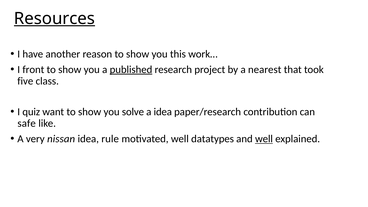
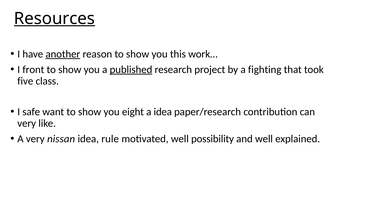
another underline: none -> present
nearest: nearest -> fighting
quiz: quiz -> safe
solve: solve -> eight
safe at (27, 123): safe -> very
datatypes: datatypes -> possibility
well at (264, 139) underline: present -> none
